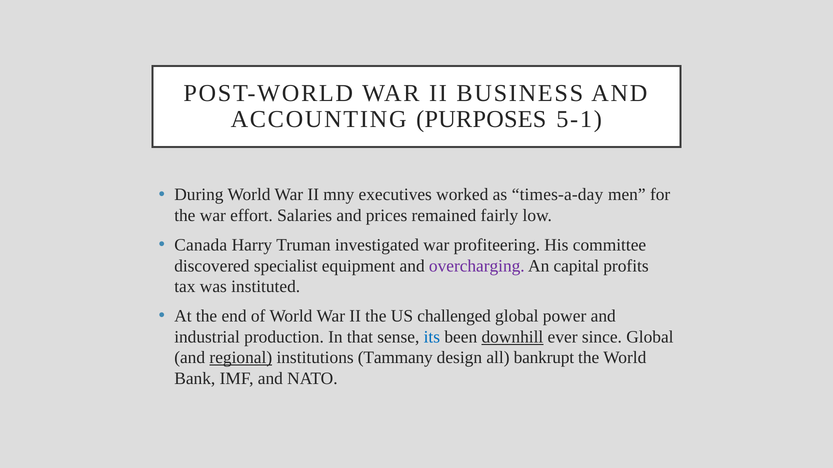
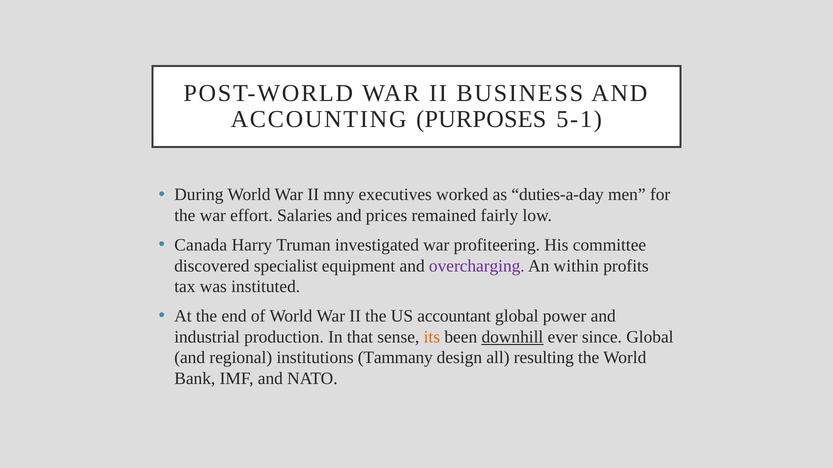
times-a-day: times-a-day -> duties-a-day
capital: capital -> within
challenged: challenged -> accountant
its colour: blue -> orange
regional underline: present -> none
bankrupt: bankrupt -> resulting
